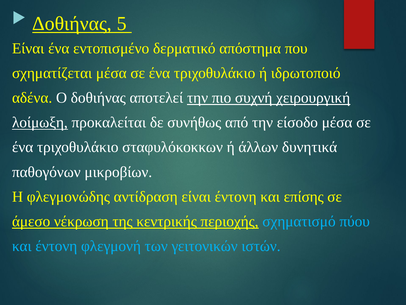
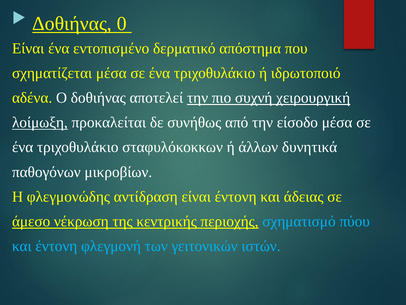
5: 5 -> 0
επίσης: επίσης -> άδειας
